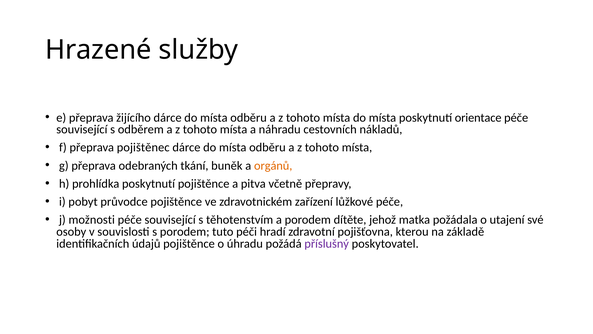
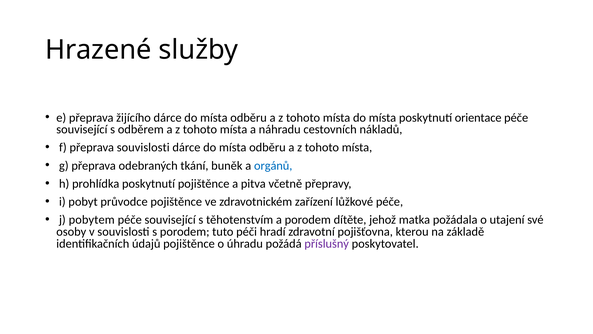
přeprava pojištěnec: pojištěnec -> souvislosti
orgánů colour: orange -> blue
možnosti: možnosti -> pobytem
